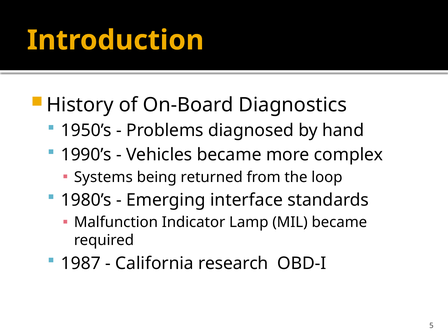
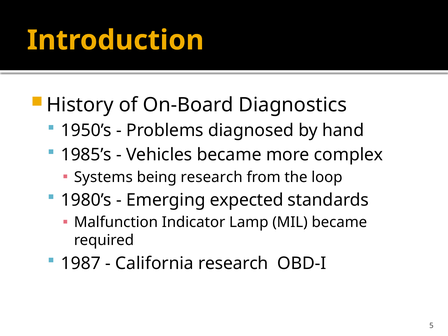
1990’s: 1990’s -> 1985’s
being returned: returned -> research
interface: interface -> expected
